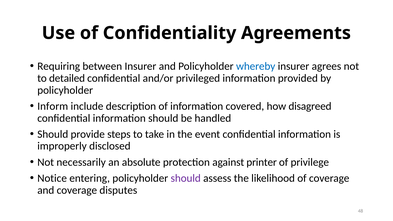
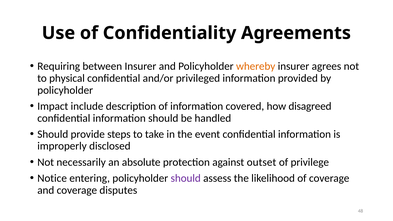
whereby colour: blue -> orange
detailed: detailed -> physical
Inform: Inform -> Impact
printer: printer -> outset
